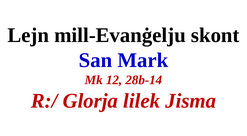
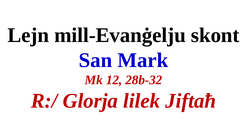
28b-14: 28b-14 -> 28b-32
Jisma: Jisma -> Jiftaħ
